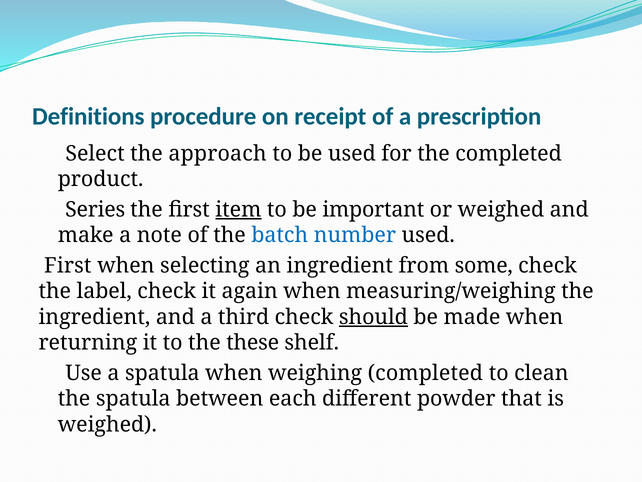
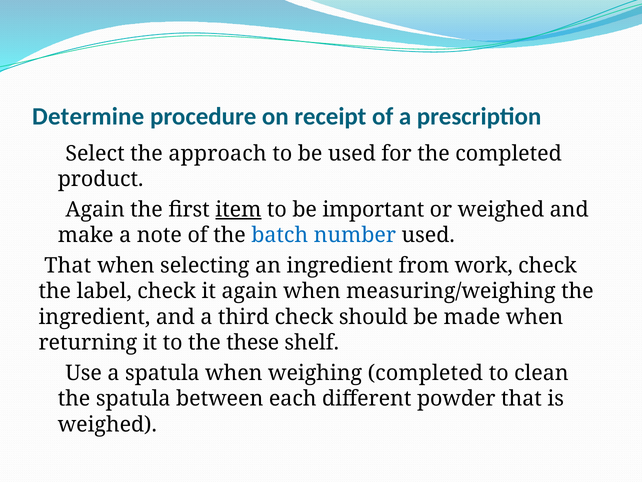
Definitions: Definitions -> Determine
Series at (95, 209): Series -> Again
First at (68, 265): First -> That
some: some -> work
should underline: present -> none
